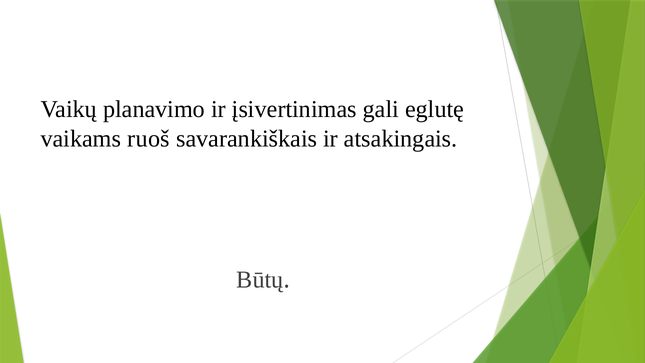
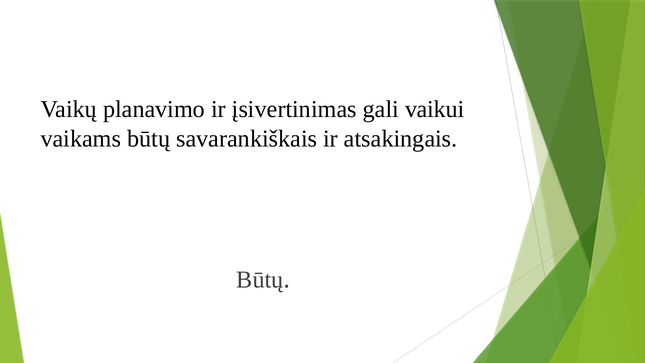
eglutę: eglutę -> vaikui
vaikams ruoš: ruoš -> būtų
